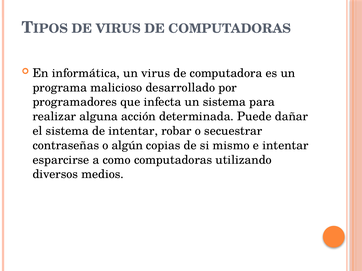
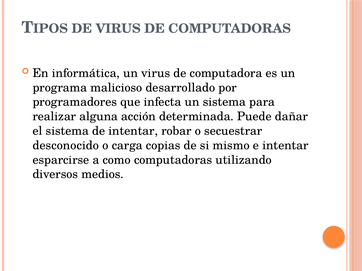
contraseñas: contraseñas -> desconocido
algún: algún -> carga
